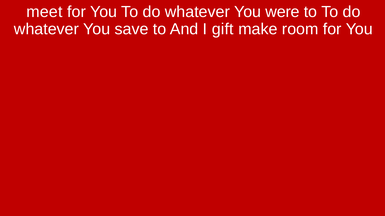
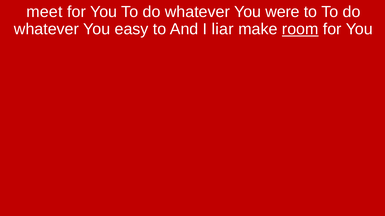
save: save -> easy
gift: gift -> liar
room underline: none -> present
